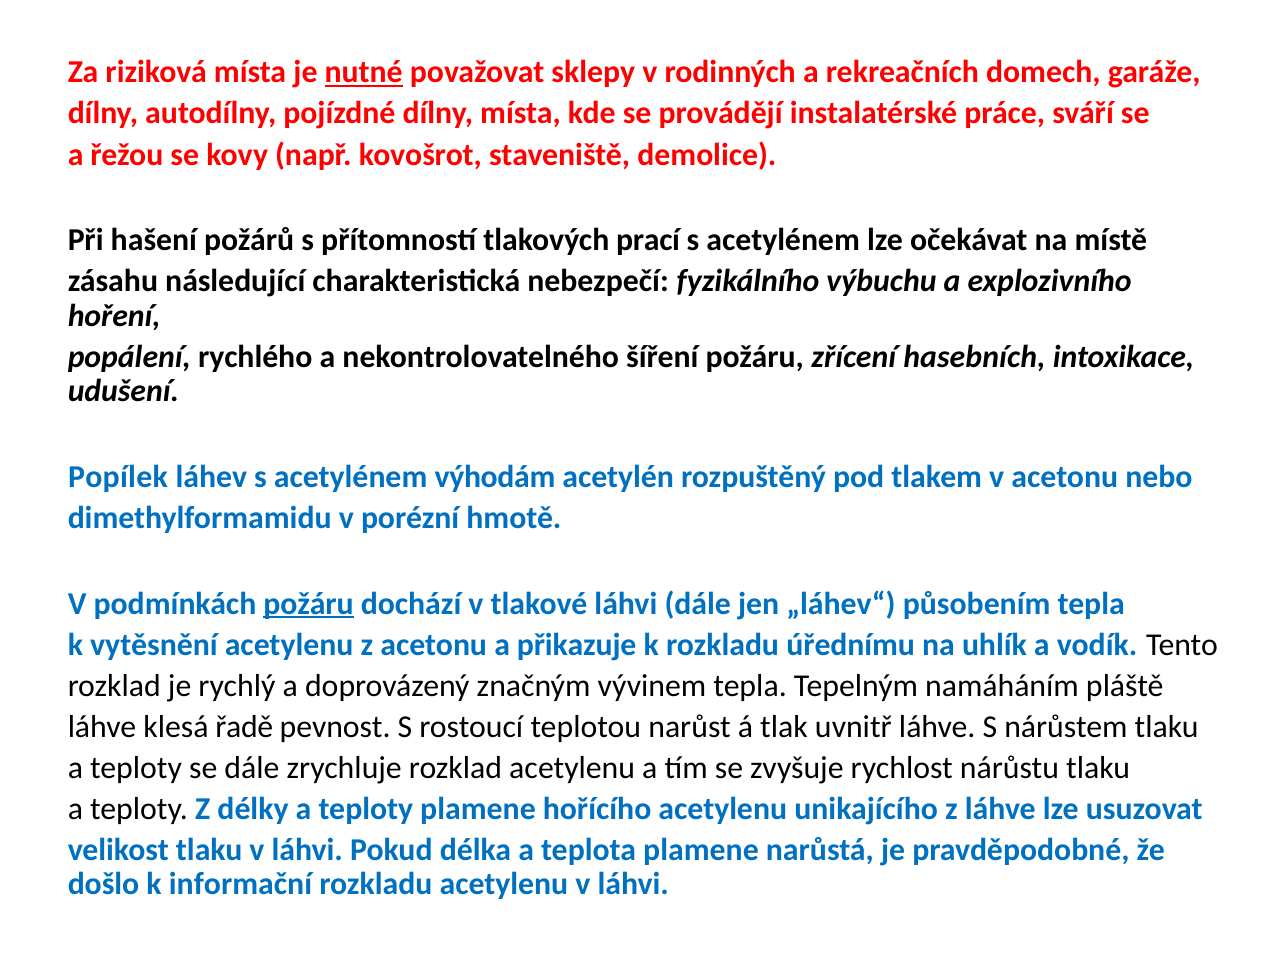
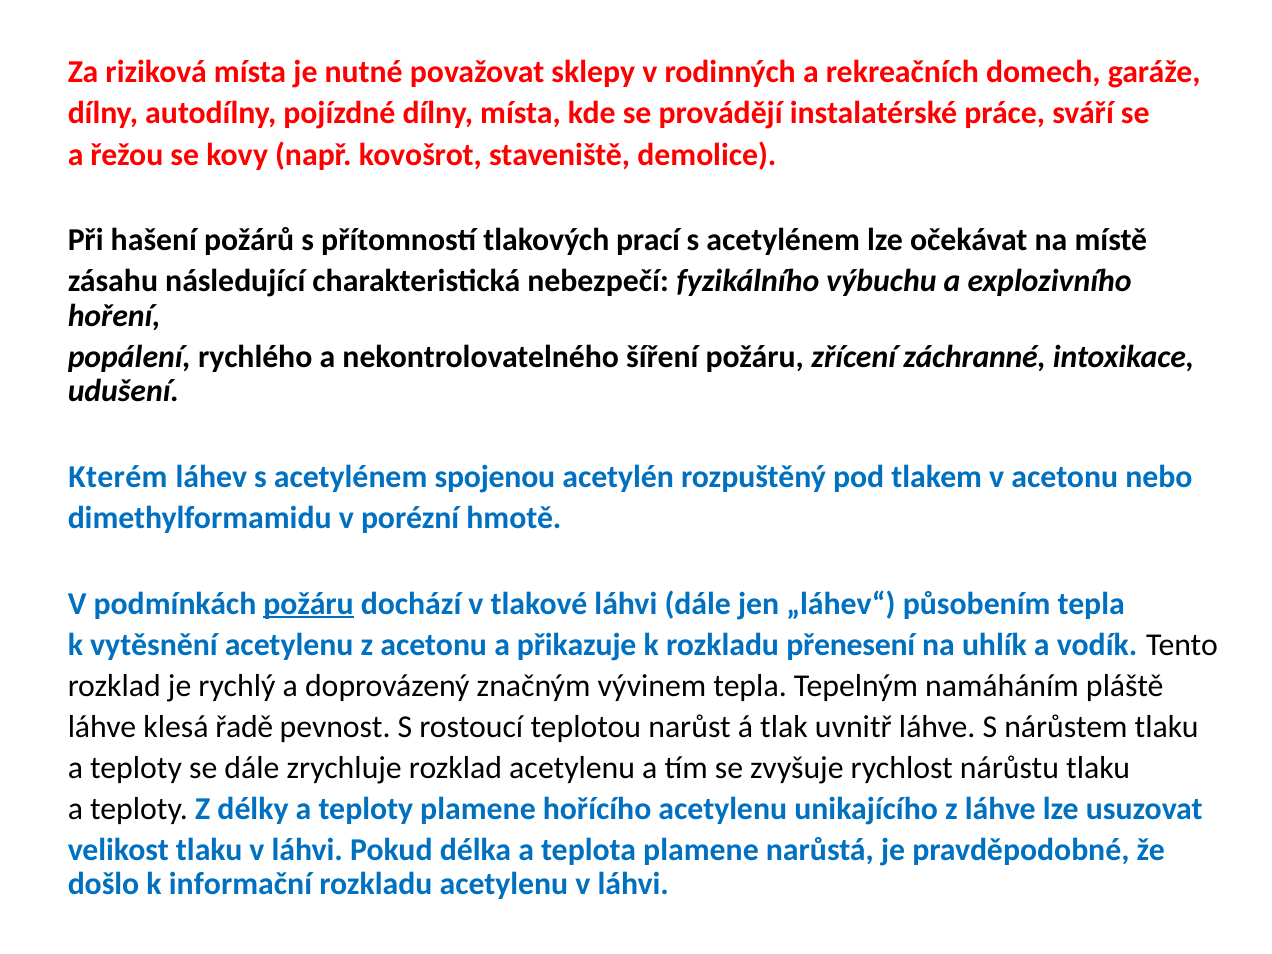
nutné underline: present -> none
hasebních: hasebních -> záchranné
Popílek: Popílek -> Kterém
výhodám: výhodám -> spojenou
úřednímu: úřednímu -> přenesení
